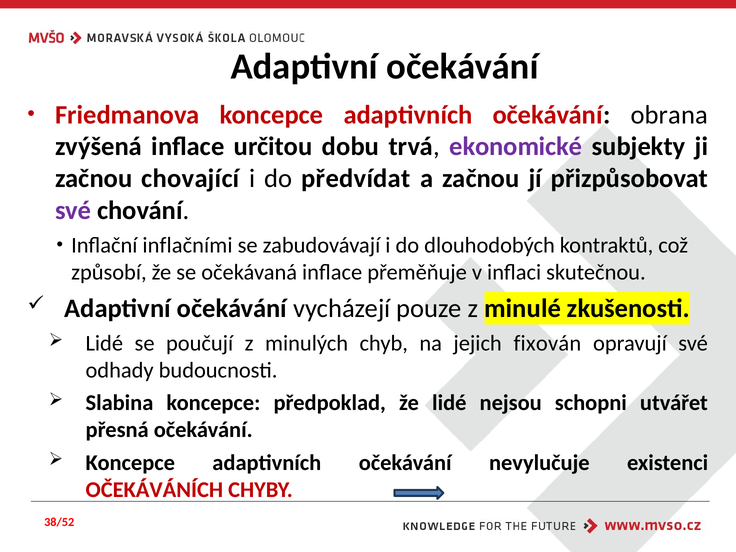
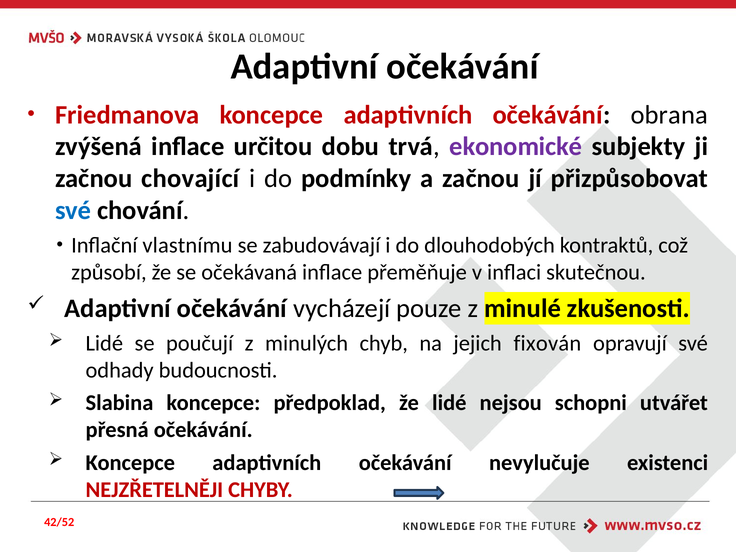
předvídat: předvídat -> podmínky
své at (73, 210) colour: purple -> blue
inflačními: inflačními -> vlastnímu
OČEKÁVÁNÍCH: OČEKÁVÁNÍCH -> NEJZŘETELNĚJI
38/52: 38/52 -> 42/52
